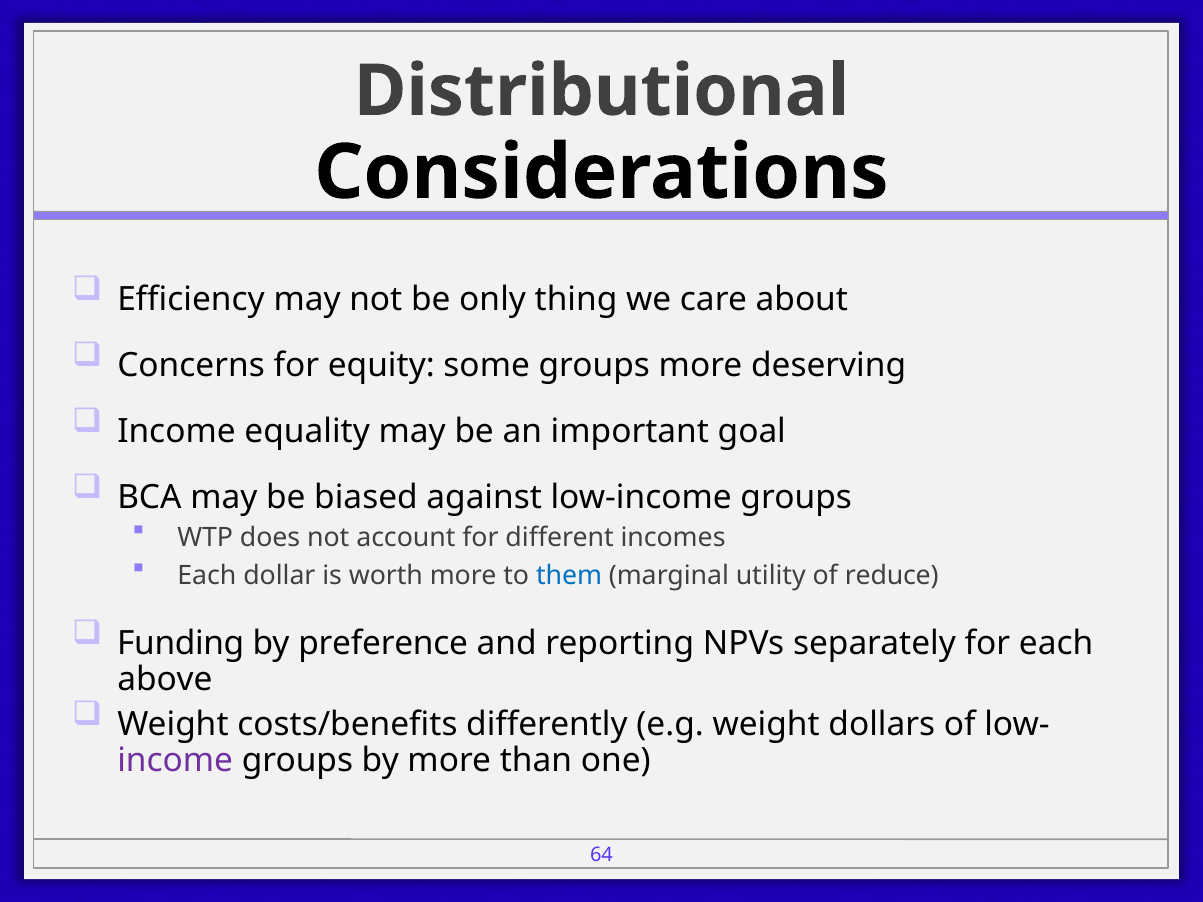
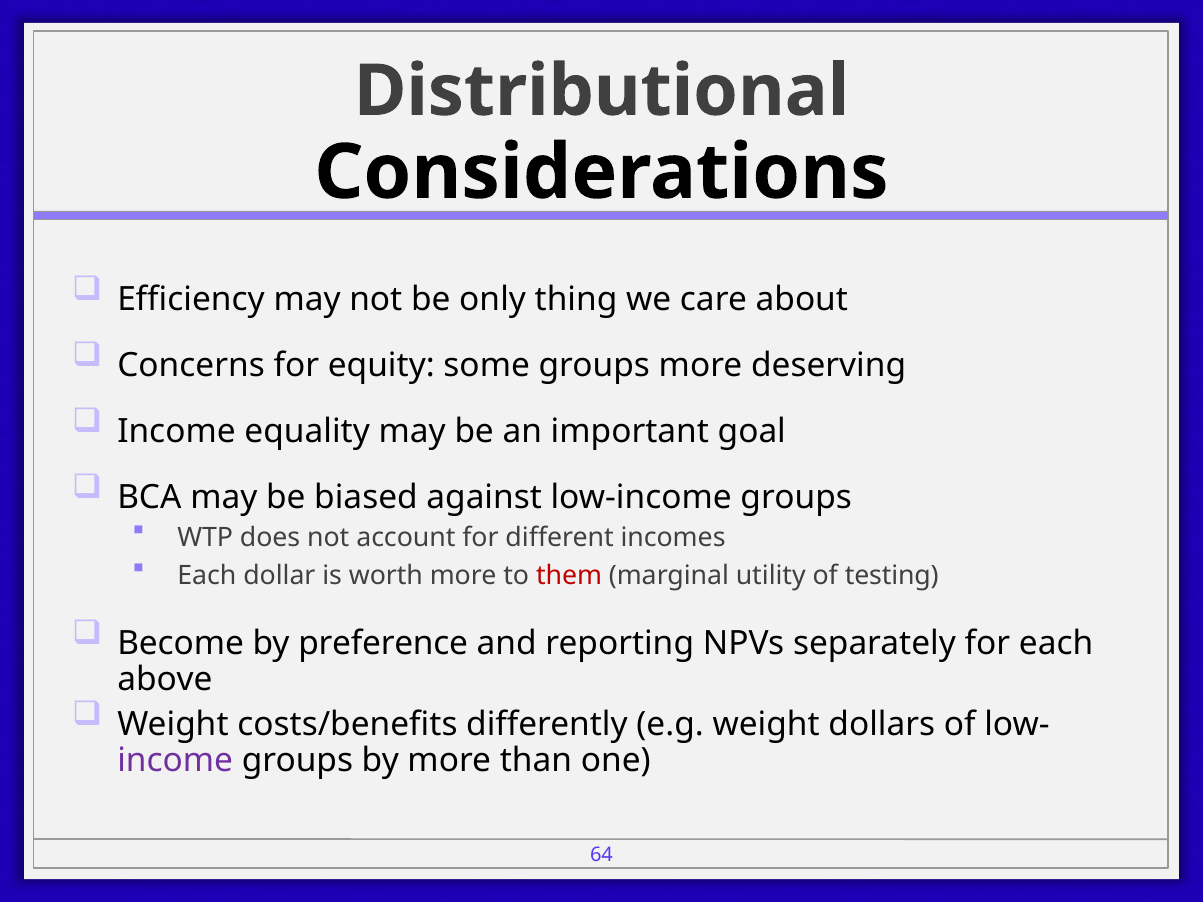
them colour: blue -> red
reduce: reduce -> testing
Funding: Funding -> Become
